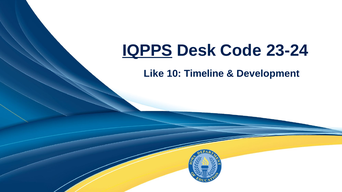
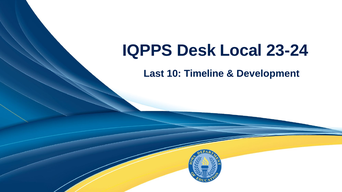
IQPPS underline: present -> none
Code: Code -> Local
Like: Like -> Last
